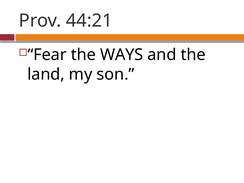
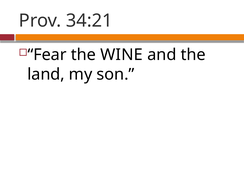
44:21: 44:21 -> 34:21
WAYS: WAYS -> WINE
